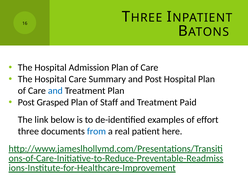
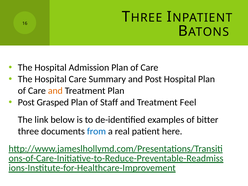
and at (55, 91) colour: blue -> orange
Paid: Paid -> Feel
effort: effort -> bitter
